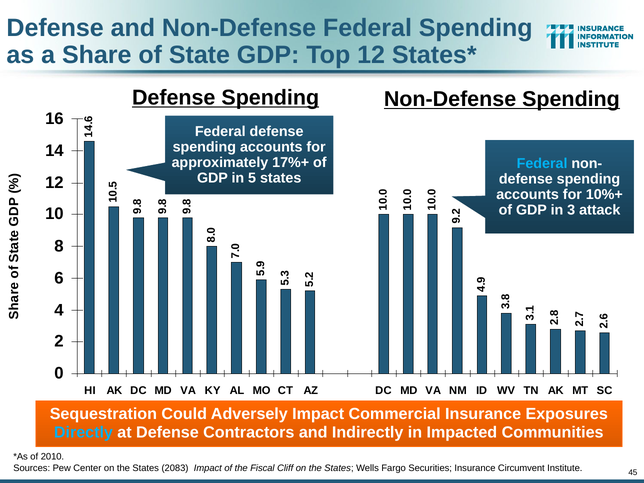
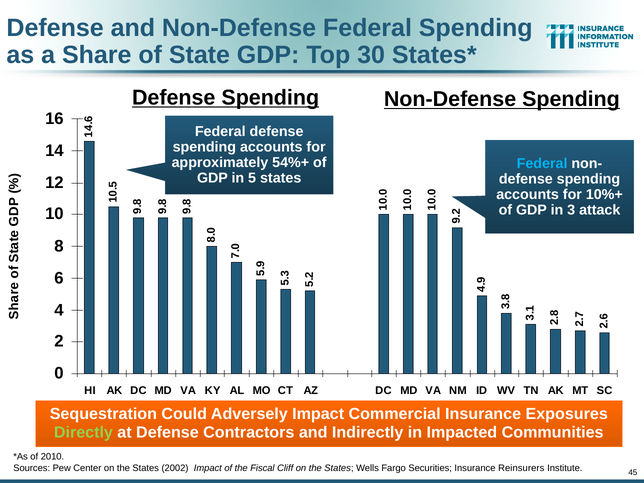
Top 12: 12 -> 30
17%+: 17%+ -> 54%+
Directly colour: light blue -> light green
2083: 2083 -> 2002
Circumvent: Circumvent -> Reinsurers
